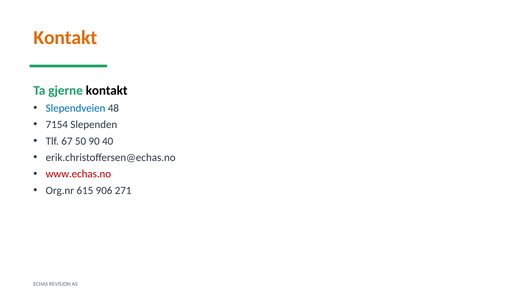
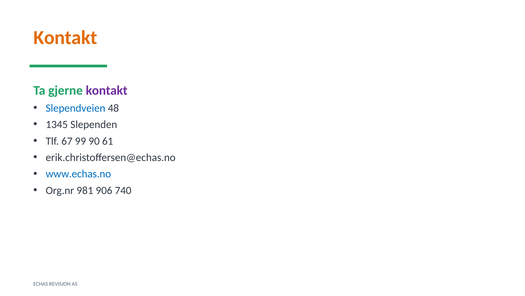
kontakt at (107, 90) colour: black -> purple
7154: 7154 -> 1345
50: 50 -> 99
40: 40 -> 61
www.echas.no colour: red -> blue
615: 615 -> 981
271: 271 -> 740
